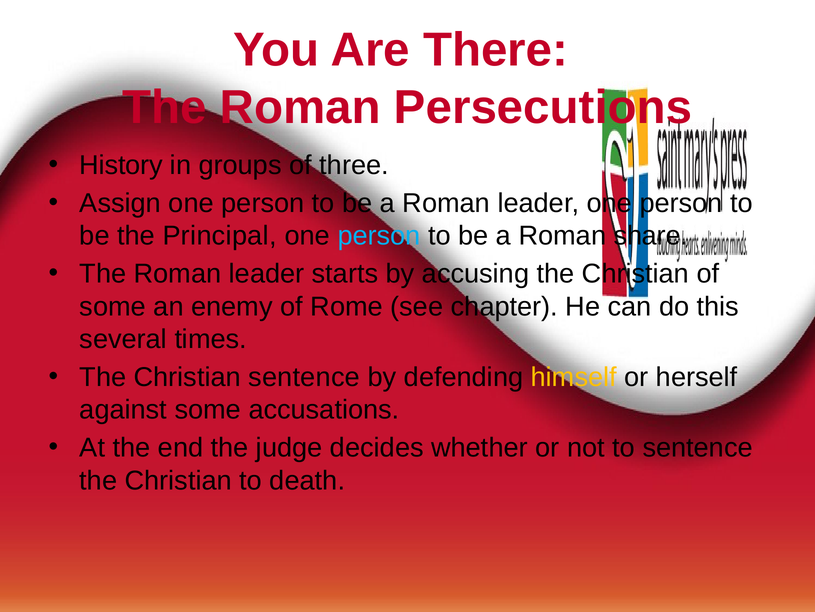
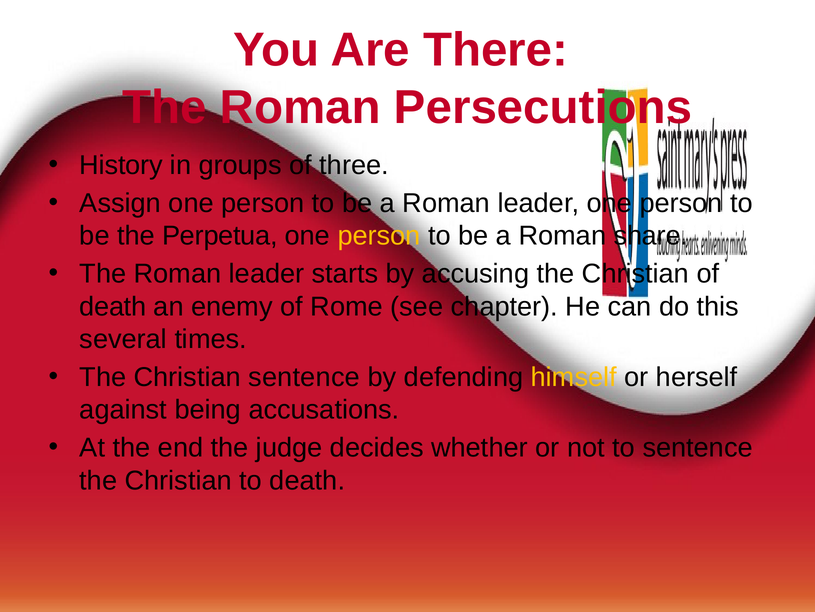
Principal: Principal -> Perpetua
person at (379, 236) colour: light blue -> yellow
some at (113, 306): some -> death
against some: some -> being
